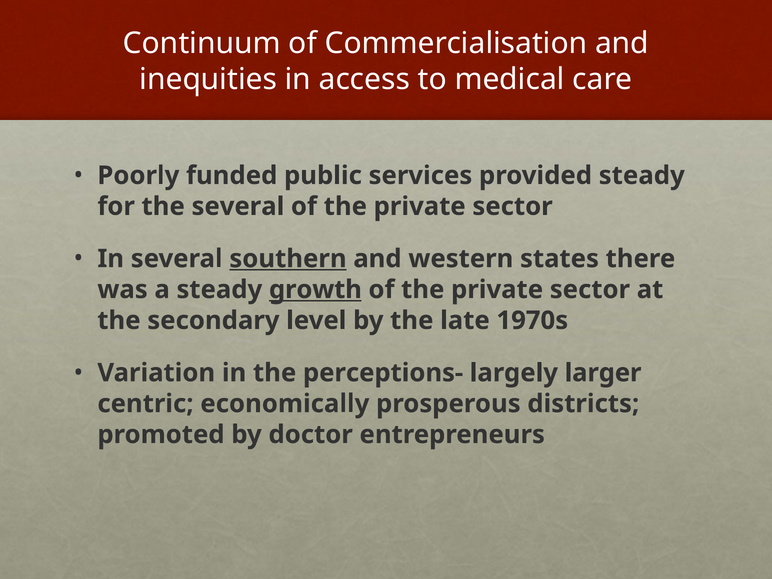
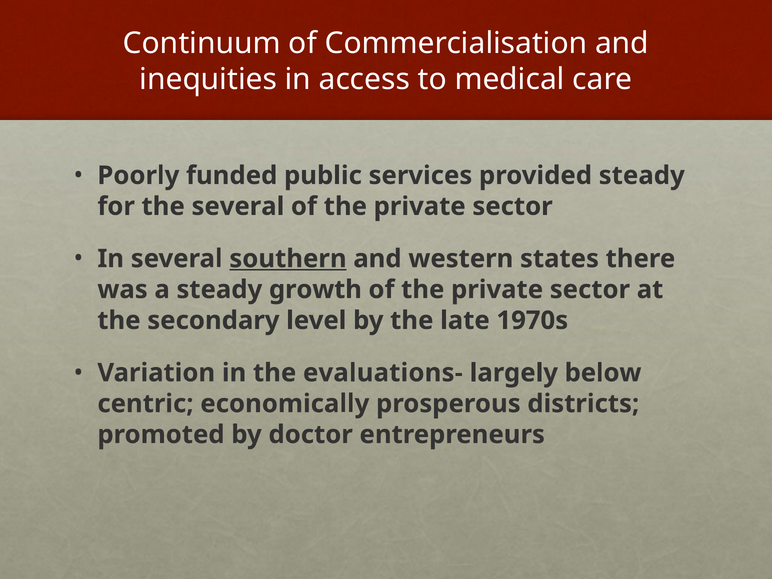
growth underline: present -> none
perceptions-: perceptions- -> evaluations-
larger: larger -> below
